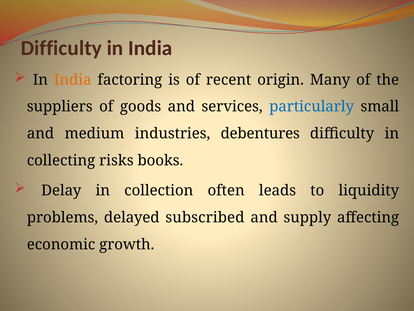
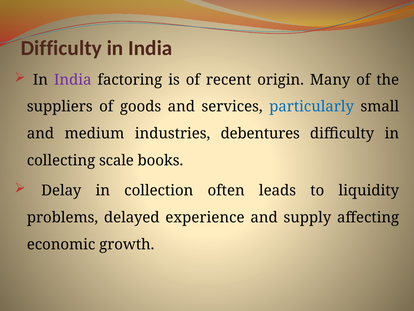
India at (73, 80) colour: orange -> purple
risks: risks -> scale
subscribed: subscribed -> experience
